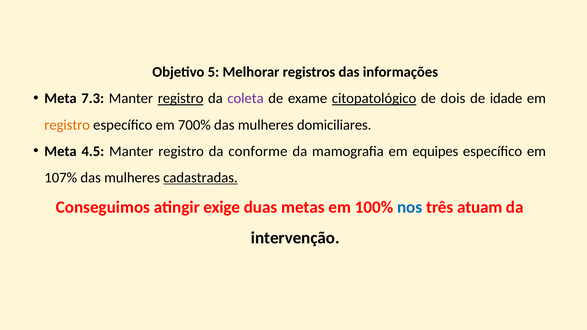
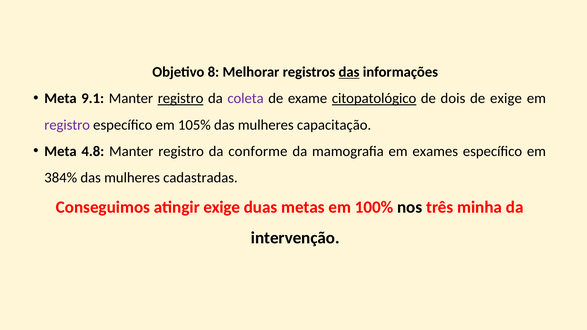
5: 5 -> 8
das at (349, 72) underline: none -> present
7.3: 7.3 -> 9.1
de idade: idade -> exige
registro at (67, 125) colour: orange -> purple
700%: 700% -> 105%
domiciliares: domiciliares -> capacitação
4.5: 4.5 -> 4.8
equipes: equipes -> exames
107%: 107% -> 384%
cadastradas underline: present -> none
nos colour: blue -> black
atuam: atuam -> minha
